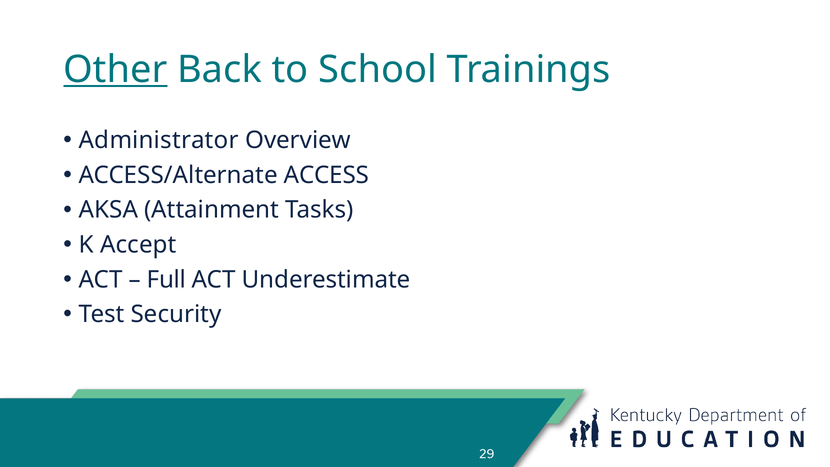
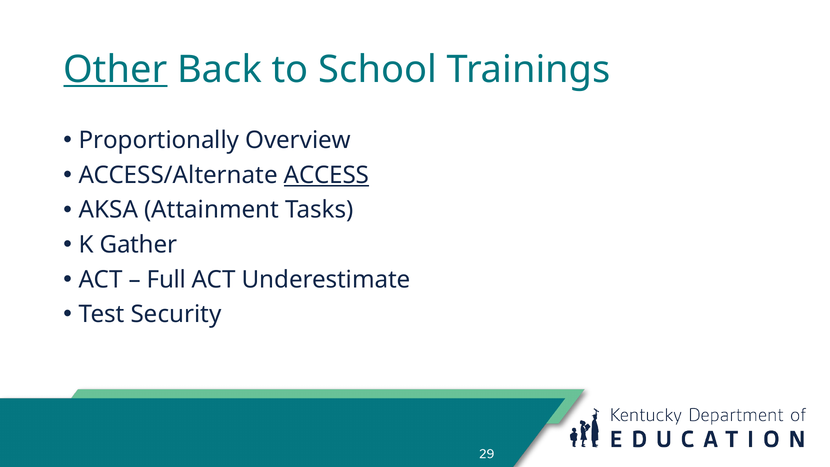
Administrator: Administrator -> Proportionally
ACCESS underline: none -> present
Accept: Accept -> Gather
